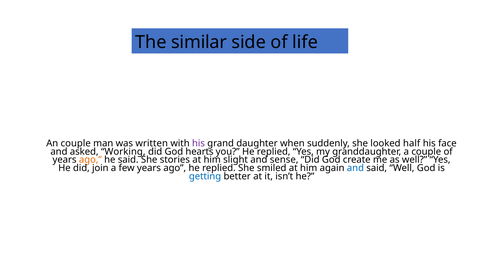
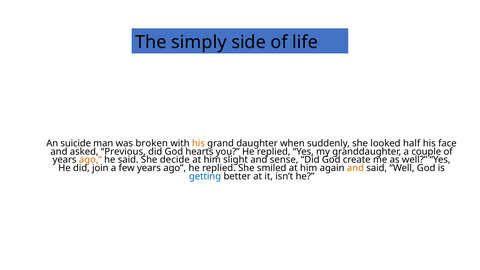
similar: similar -> simply
An couple: couple -> suicide
written: written -> broken
his at (198, 143) colour: purple -> orange
Working: Working -> Previous
stories: stories -> decide
and at (355, 168) colour: blue -> orange
